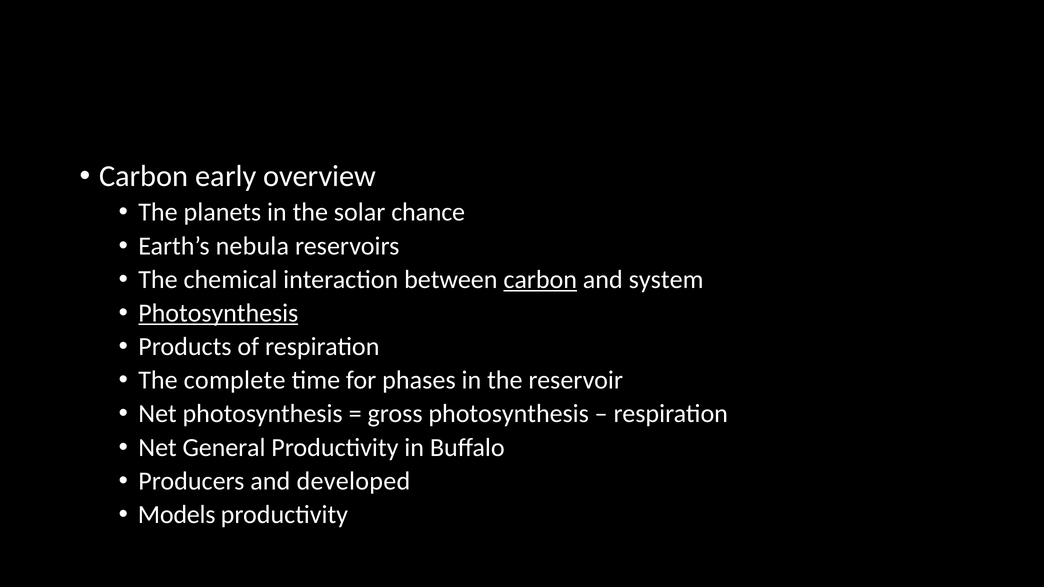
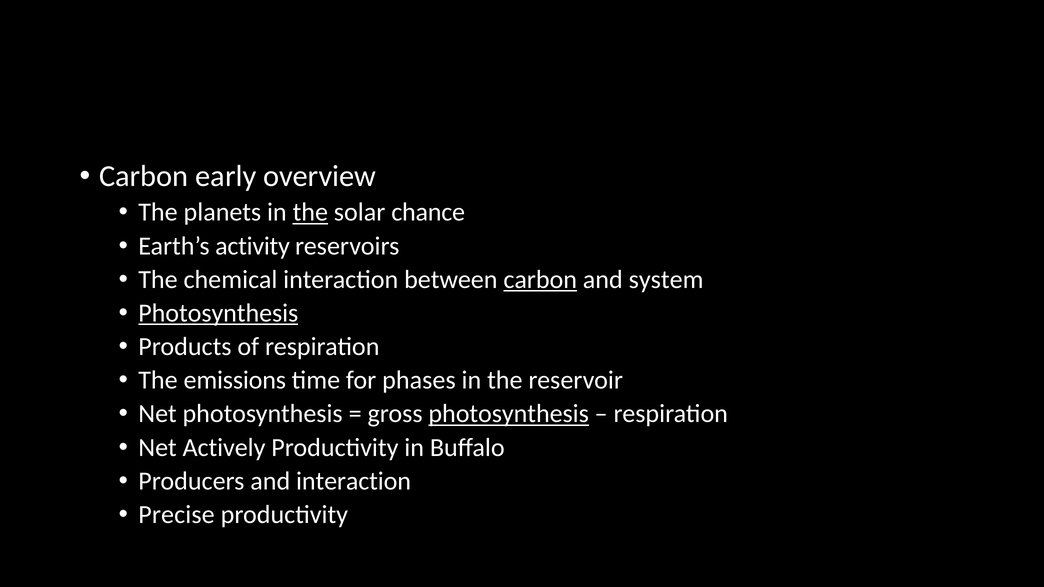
the at (310, 212) underline: none -> present
nebula: nebula -> activity
complete: complete -> emissions
photosynthesis at (509, 414) underline: none -> present
General: General -> Actively
and developed: developed -> interaction
Models: Models -> Precise
